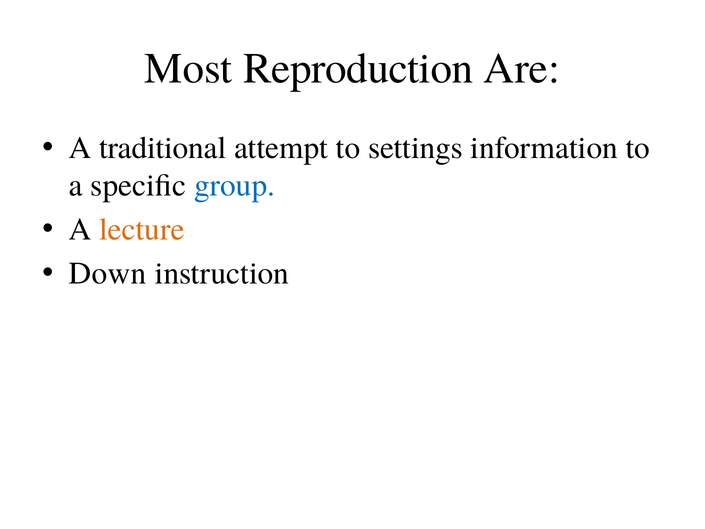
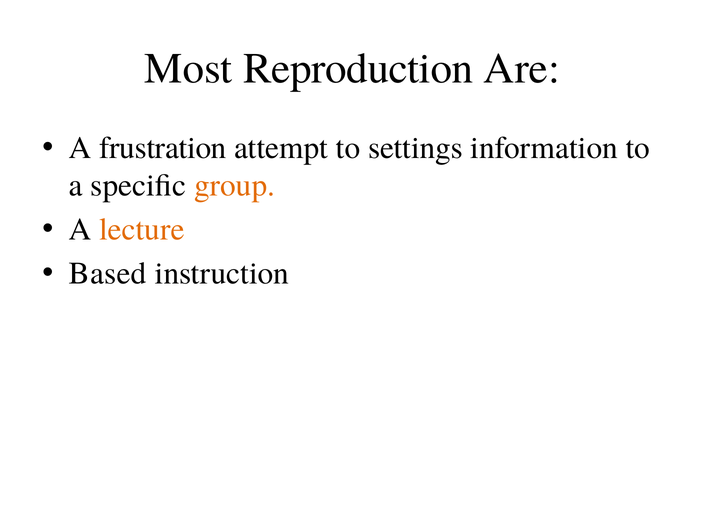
traditional: traditional -> frustration
group colour: blue -> orange
Down: Down -> Based
